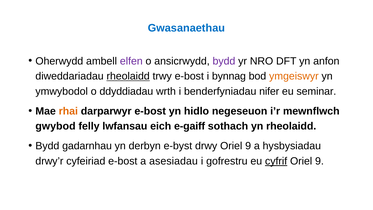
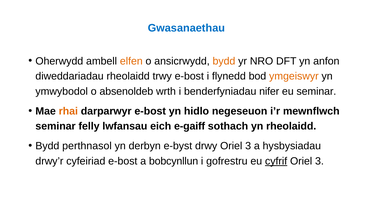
elfen colour: purple -> orange
bydd at (224, 61) colour: purple -> orange
rheolaidd at (128, 76) underline: present -> none
bynnag: bynnag -> flynedd
ddyddiadau: ddyddiadau -> absenoldeb
gwybod at (55, 126): gwybod -> seminar
gadarnhau: gadarnhau -> perthnasol
drwy Oriel 9: 9 -> 3
asesiadau: asesiadau -> bobcynllun
9 at (319, 161): 9 -> 3
